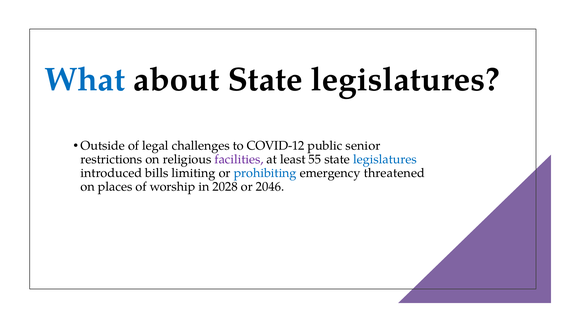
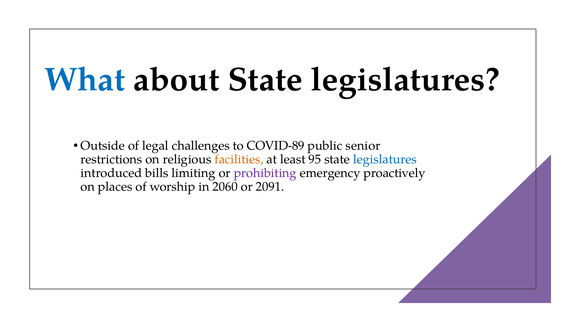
COVID-12: COVID-12 -> COVID-89
facilities colour: purple -> orange
55: 55 -> 95
prohibiting colour: blue -> purple
threatened: threatened -> proactively
2028: 2028 -> 2060
2046: 2046 -> 2091
